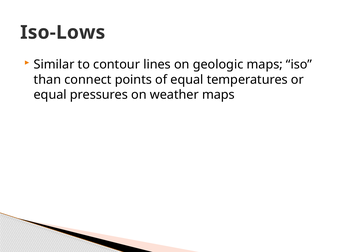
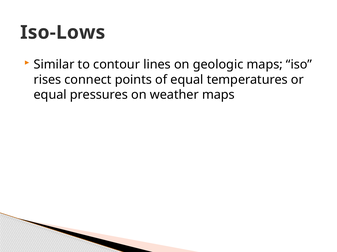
than: than -> rises
